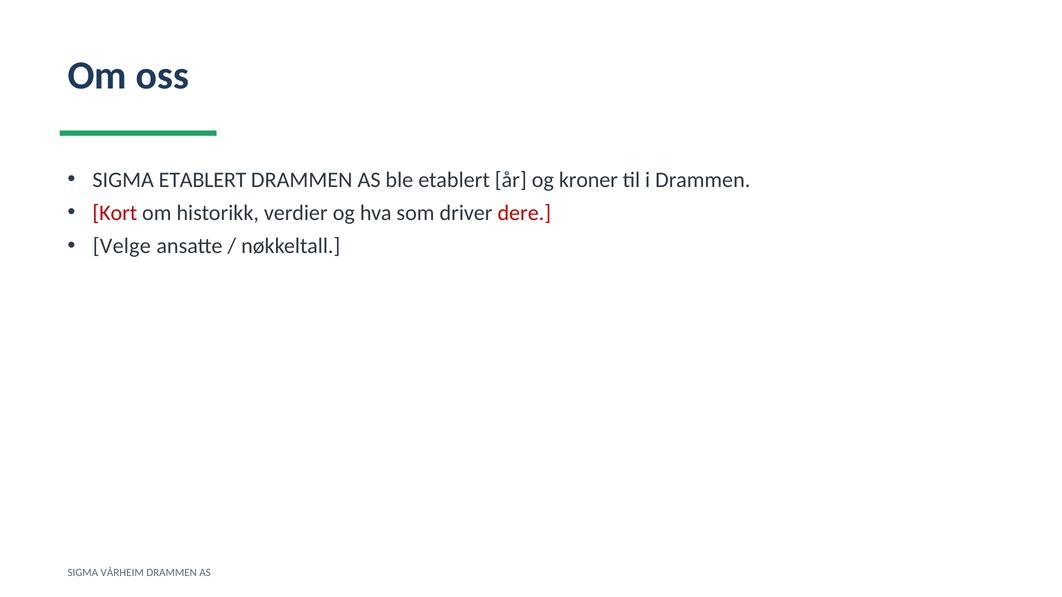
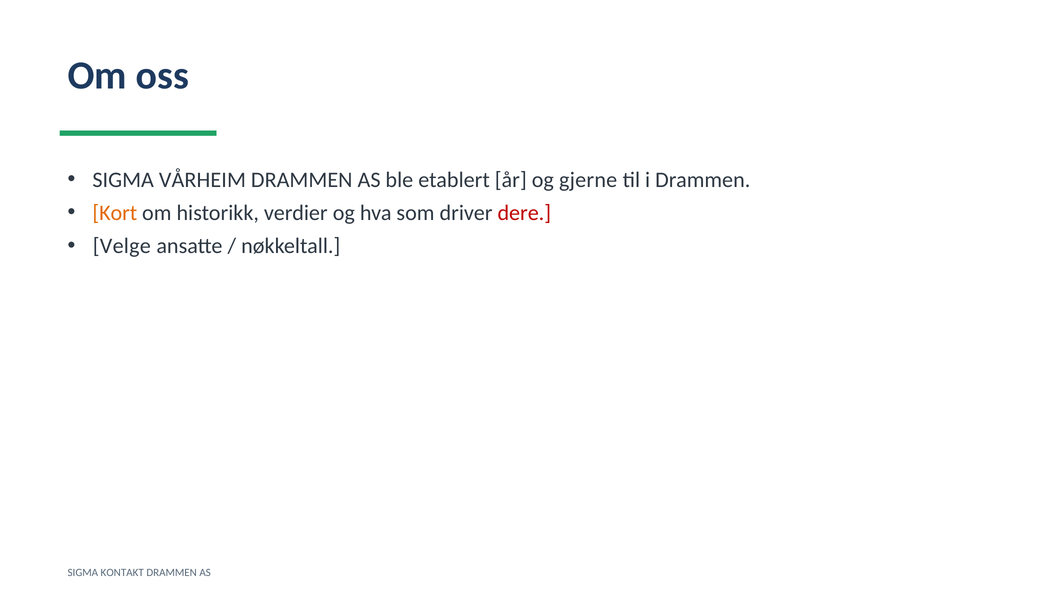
SIGMA ETABLERT: ETABLERT -> VÅRHEIM
kroner: kroner -> gjerne
Kort colour: red -> orange
VÅRHEIM: VÅRHEIM -> KONTAKT
